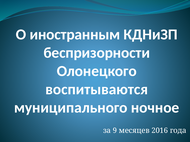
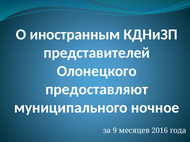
беспризорности: беспризорности -> представителей
воспитываются: воспитываются -> предоставляют
